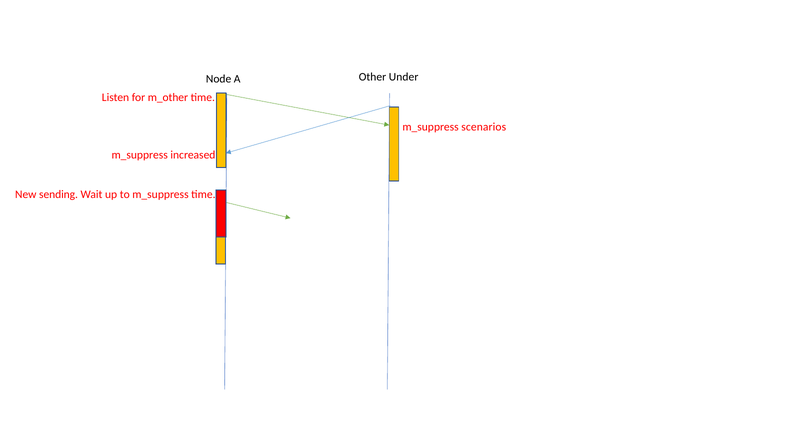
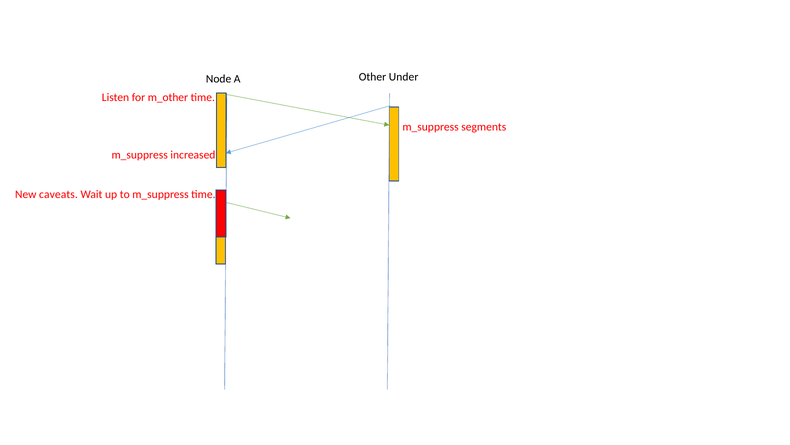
scenarios: scenarios -> segments
sending: sending -> caveats
